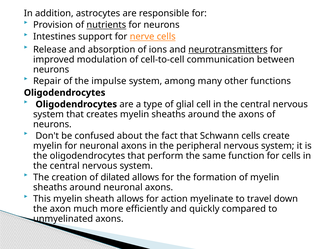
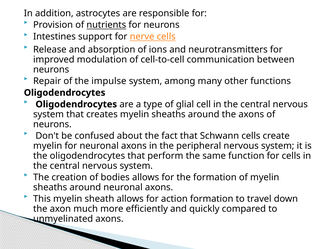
neurotransmitters underline: present -> none
dilated: dilated -> bodies
action myelinate: myelinate -> formation
